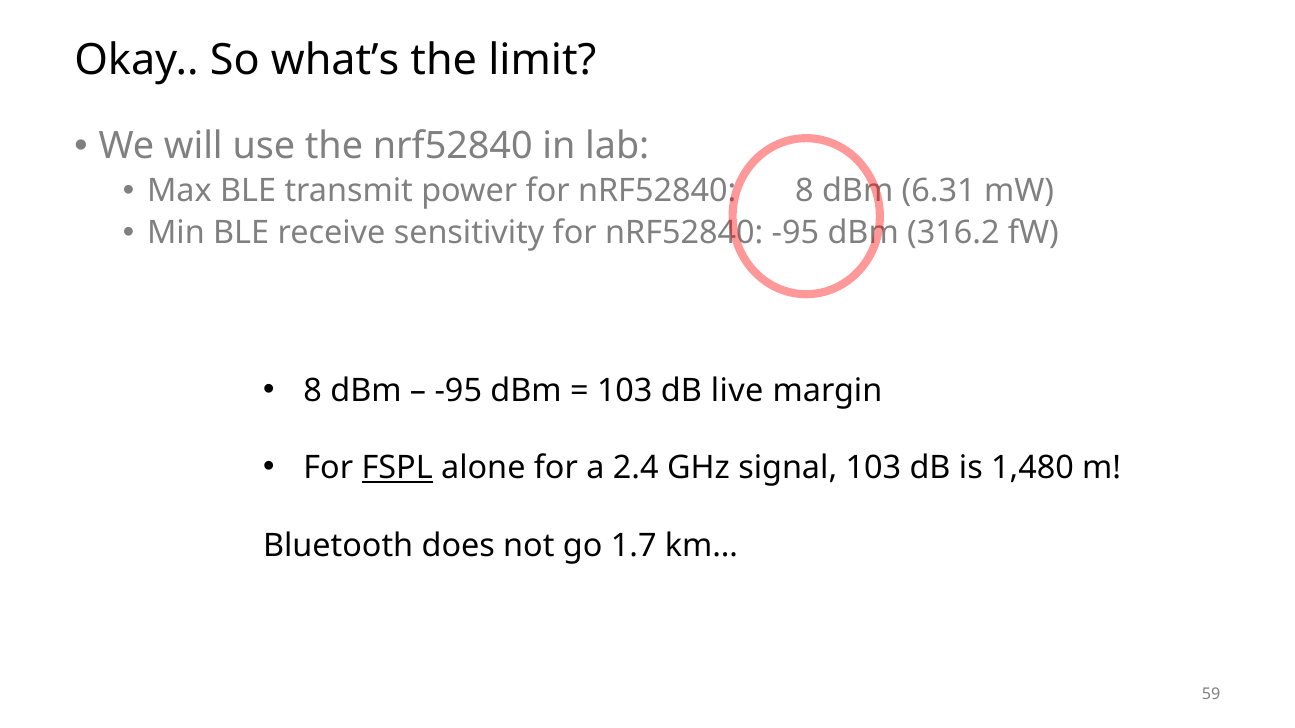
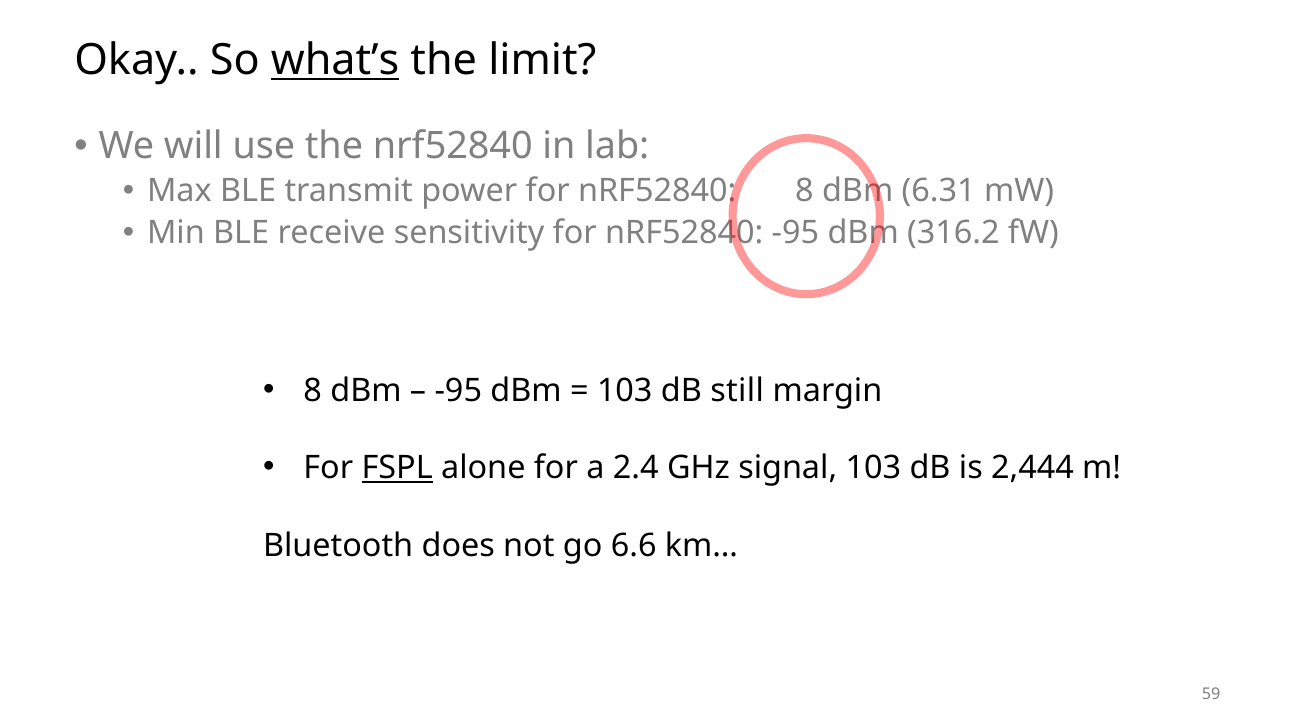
what’s underline: none -> present
live: live -> still
1,480: 1,480 -> 2,444
1.7: 1.7 -> 6.6
